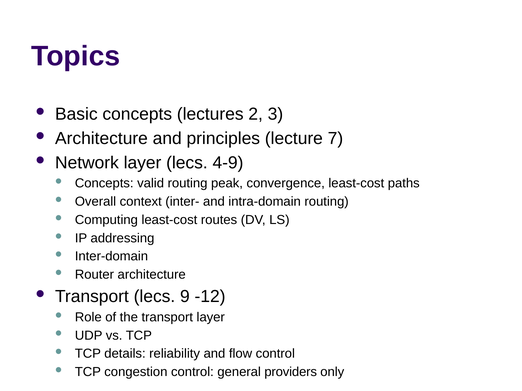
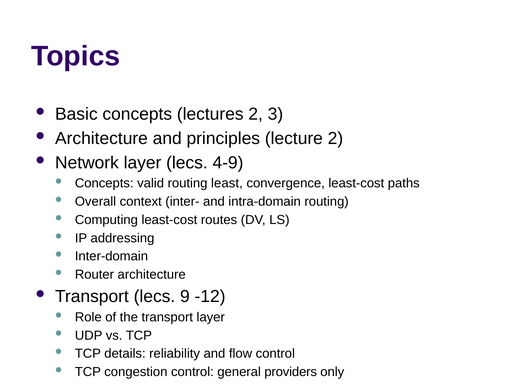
lecture 7: 7 -> 2
peak: peak -> least
